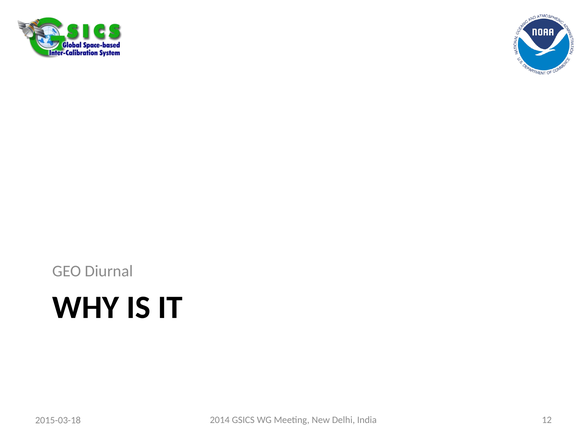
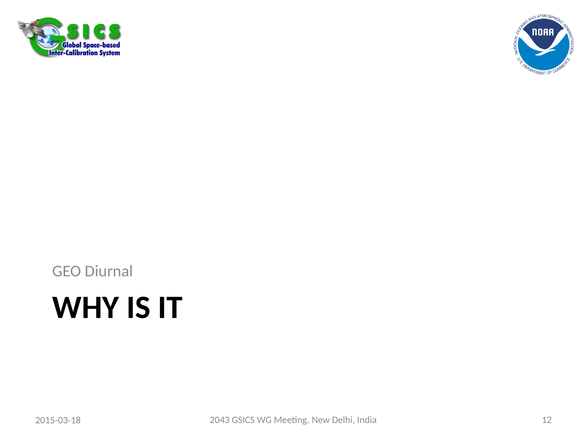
2014: 2014 -> 2043
